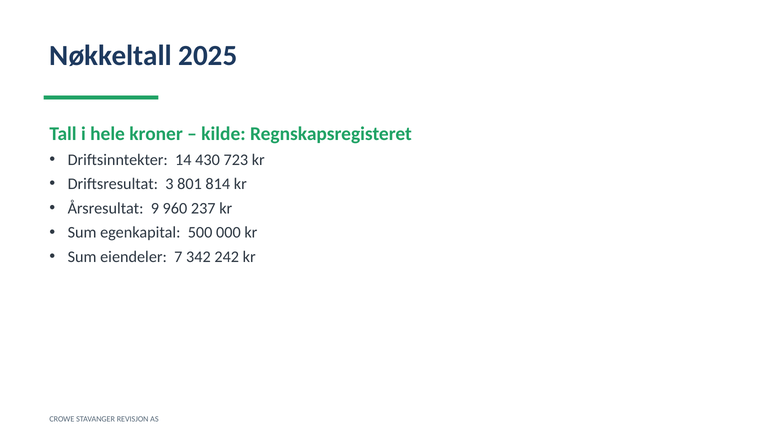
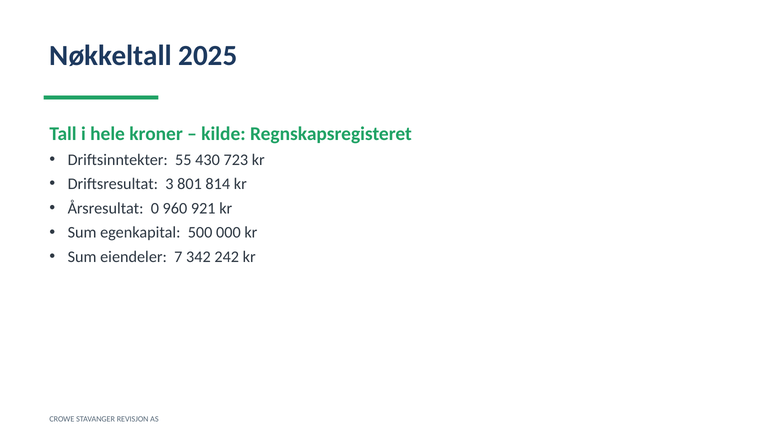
14: 14 -> 55
9: 9 -> 0
237: 237 -> 921
